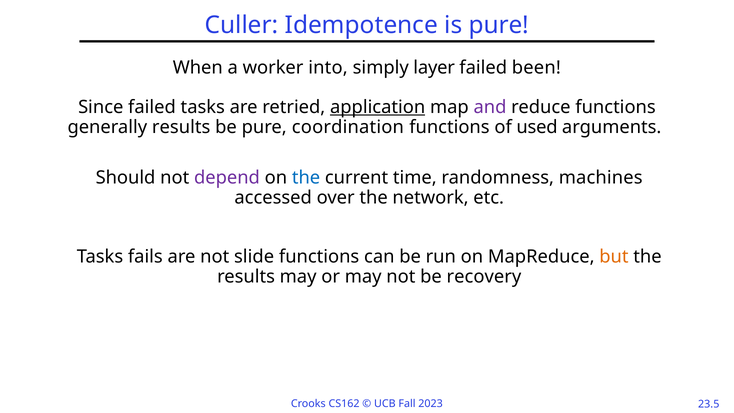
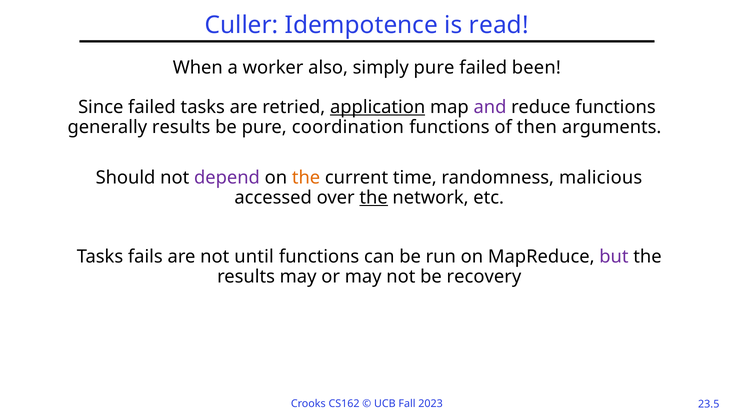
is pure: pure -> read
into: into -> also
simply layer: layer -> pure
used: used -> then
the at (306, 178) colour: blue -> orange
machines: machines -> malicious
the at (374, 197) underline: none -> present
slide: slide -> until
but colour: orange -> purple
